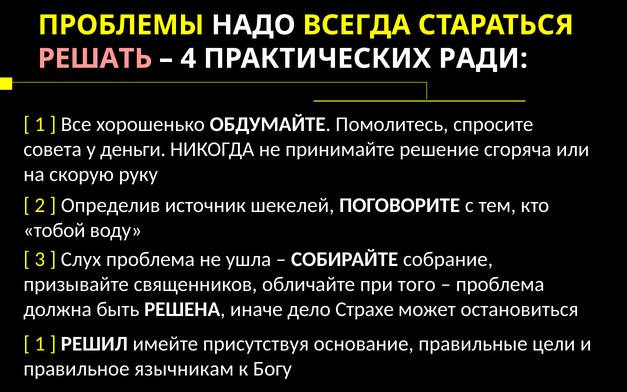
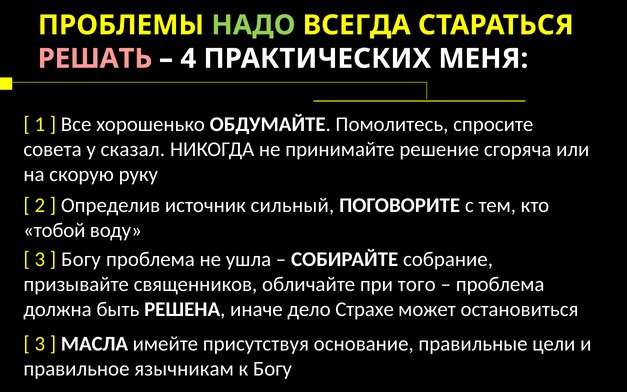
НАДО colour: white -> light green
РАДИ: РАДИ -> МЕНЯ
деньги: деньги -> сказал
шекелей: шекелей -> сильный
Слух at (81, 259): Слух -> Богу
1 at (40, 344): 1 -> 3
РЕШИЛ: РЕШИЛ -> МАСЛА
